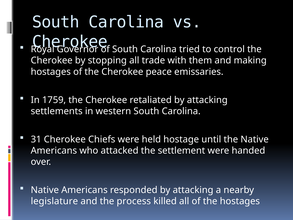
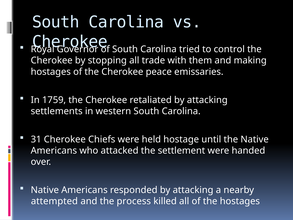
legislature: legislature -> attempted
